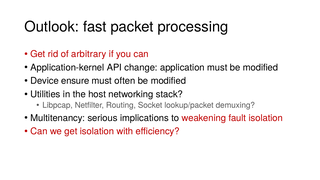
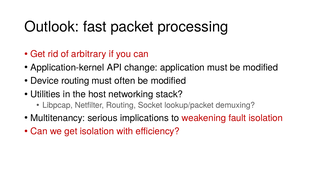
Device ensure: ensure -> routing
